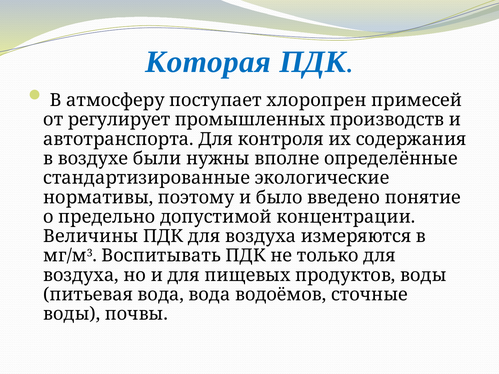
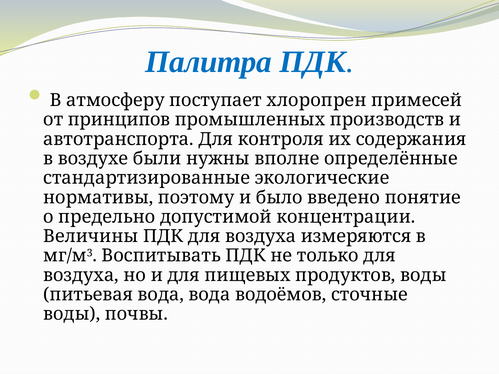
Которая: Которая -> Палитра
регулирует: регулирует -> принципов
